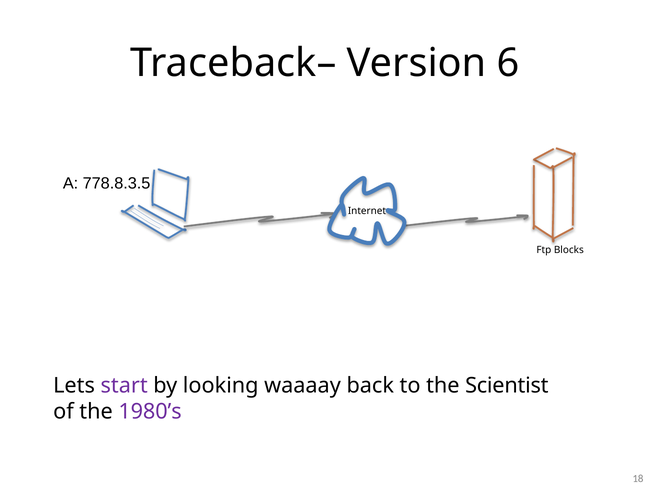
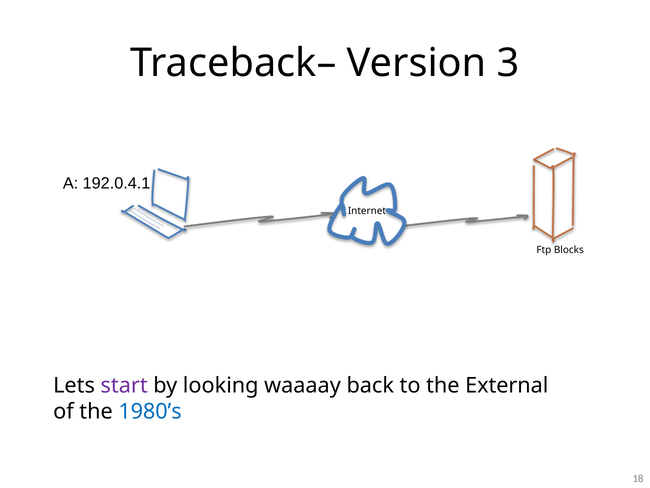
6: 6 -> 3
778.8.3.5: 778.8.3.5 -> 192.0.4.1
Scientist: Scientist -> External
1980’s colour: purple -> blue
